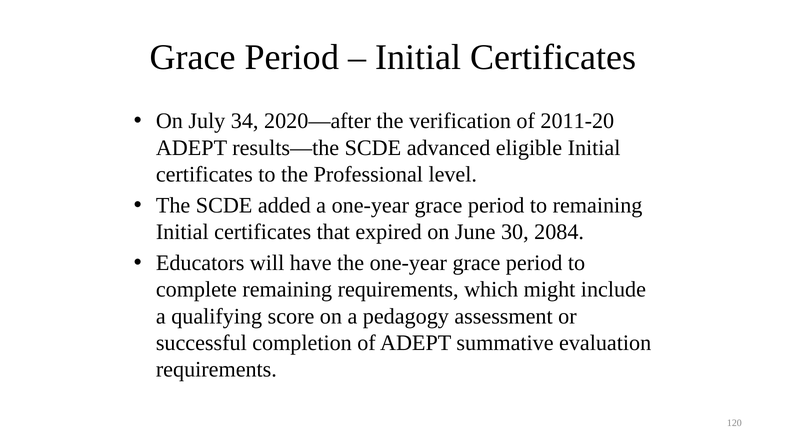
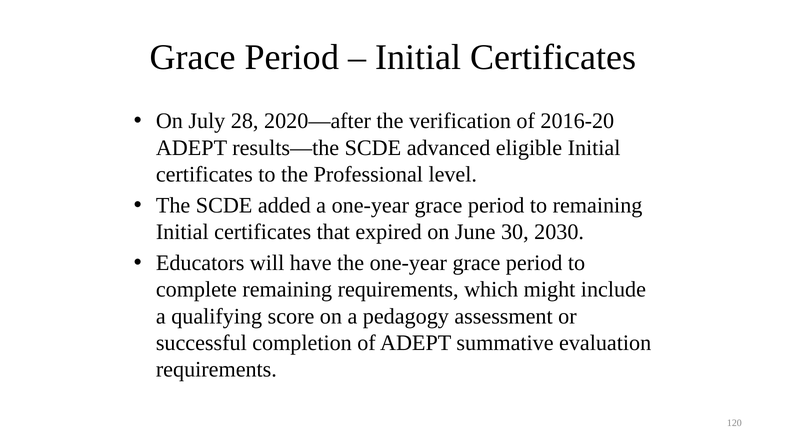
34: 34 -> 28
2011-20: 2011-20 -> 2016-20
2084: 2084 -> 2030
